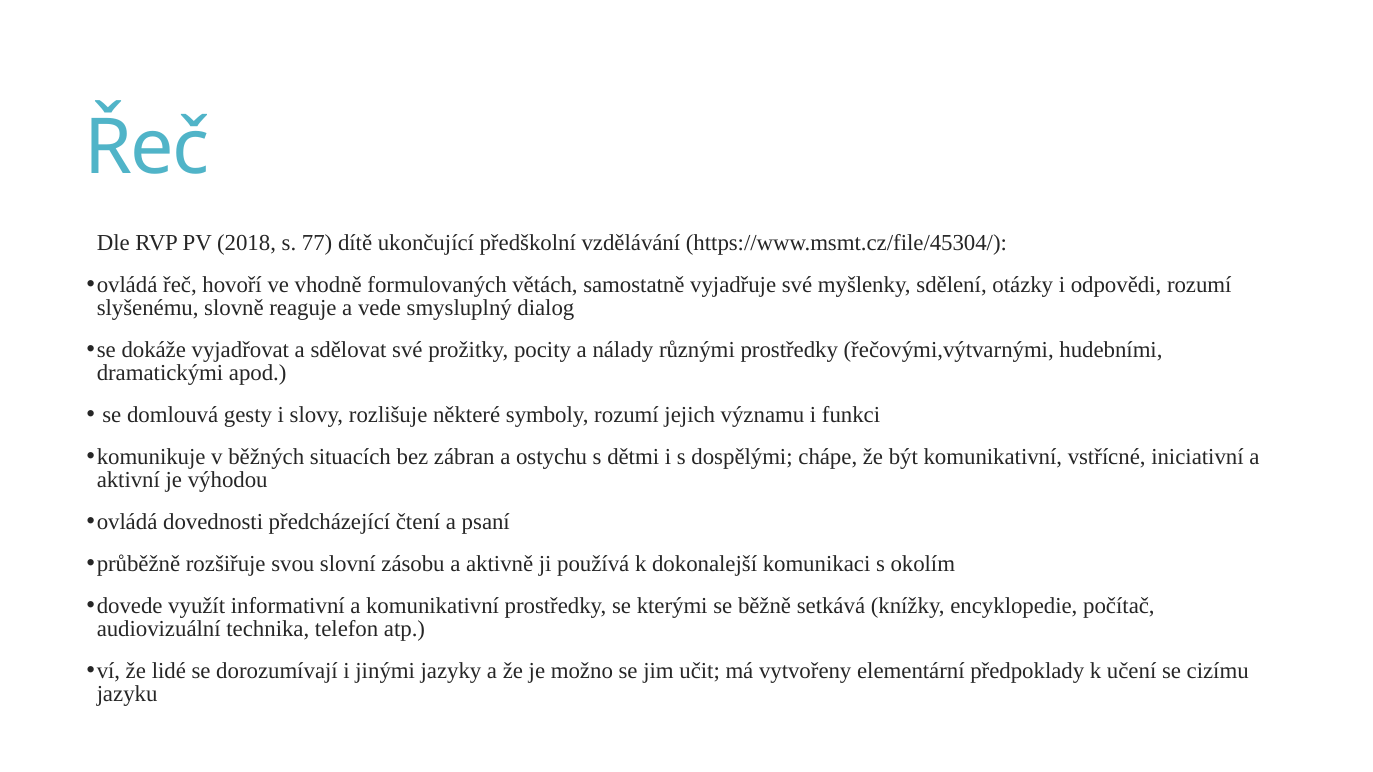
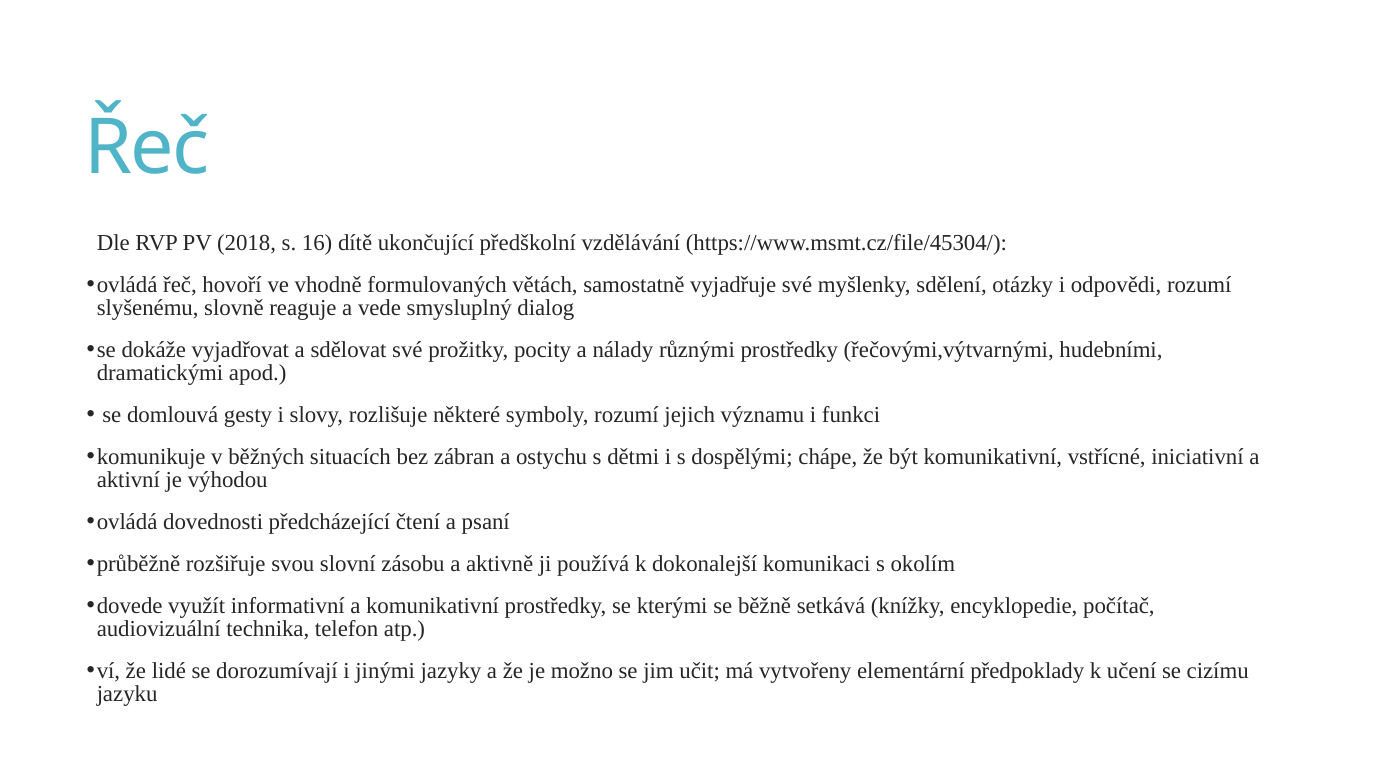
77: 77 -> 16
